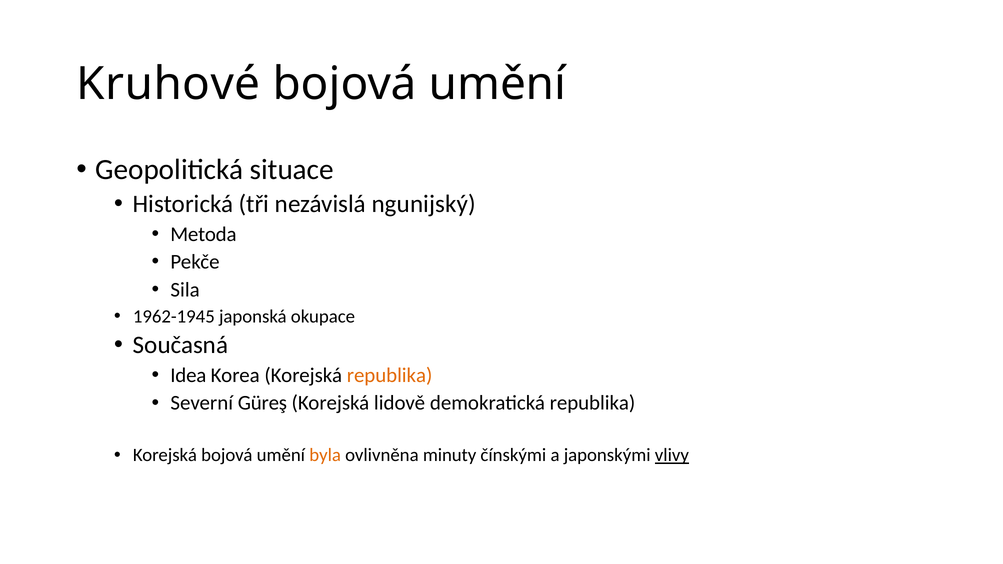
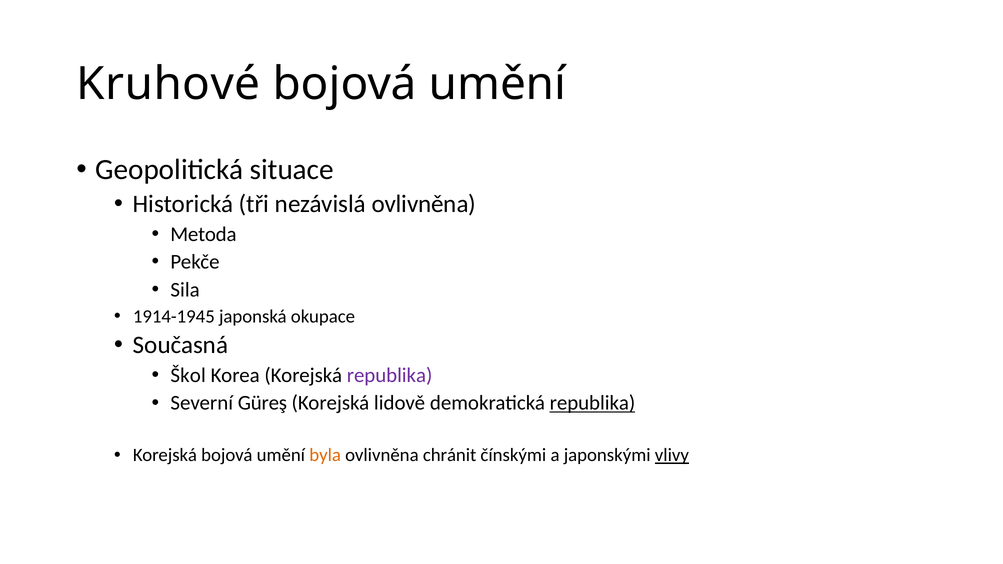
nezávislá ngunijský: ngunijský -> ovlivněna
1962-1945: 1962-1945 -> 1914-1945
Idea: Idea -> Škol
republika at (390, 375) colour: orange -> purple
republika at (592, 403) underline: none -> present
minuty: minuty -> chránit
